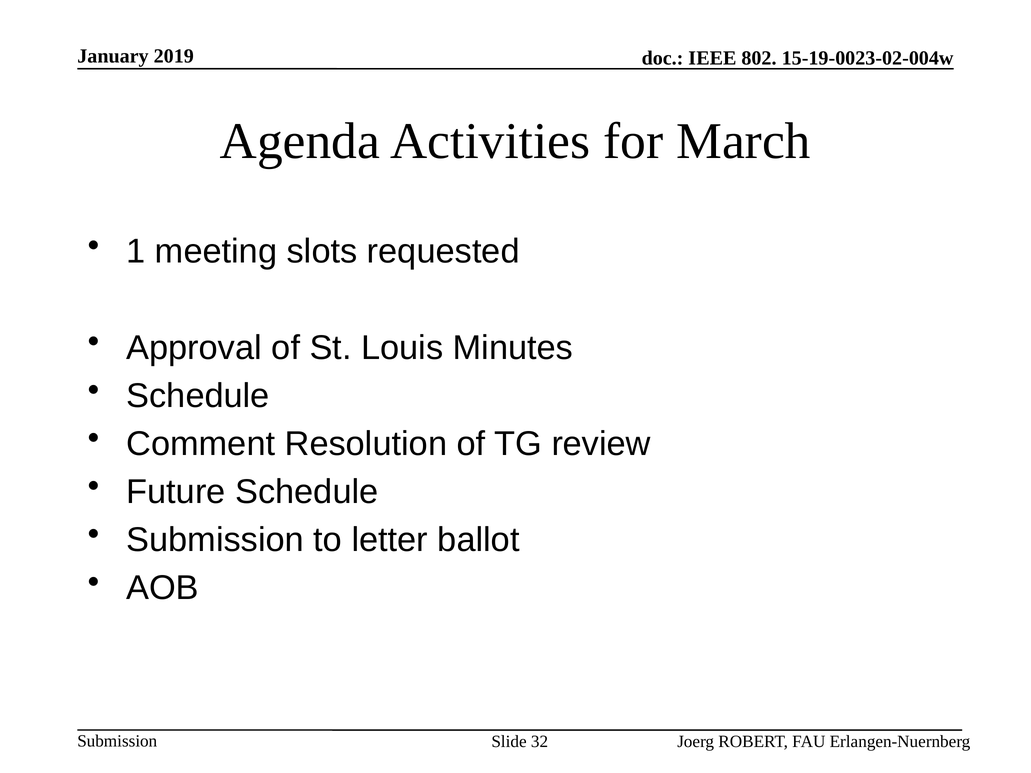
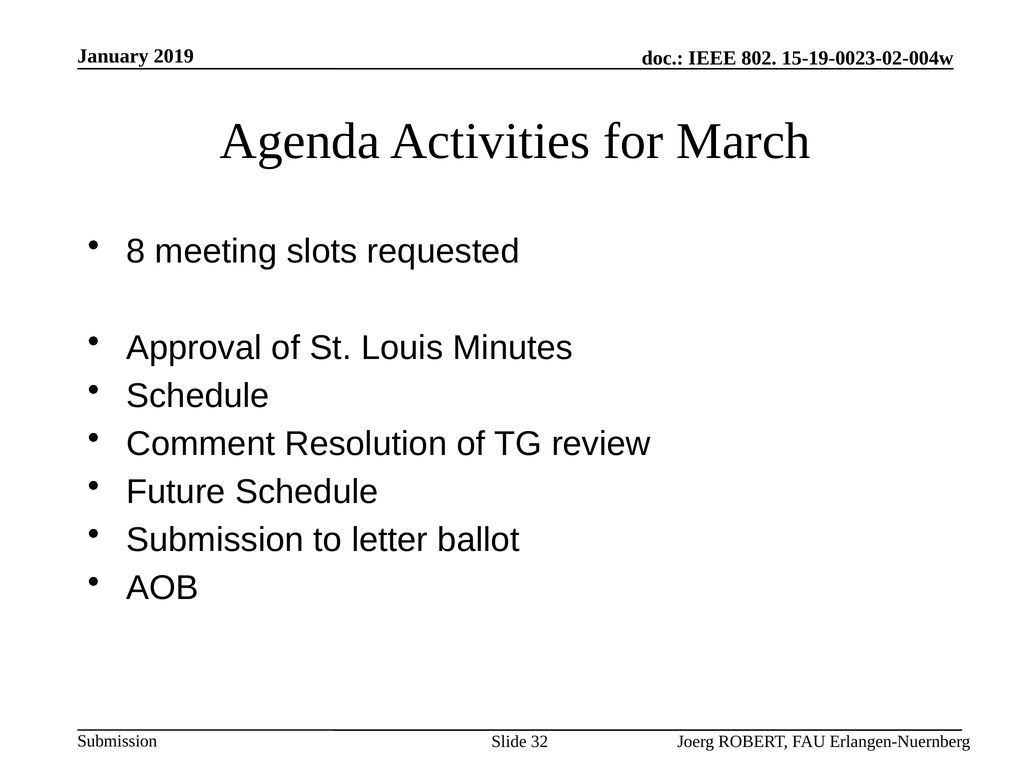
1: 1 -> 8
